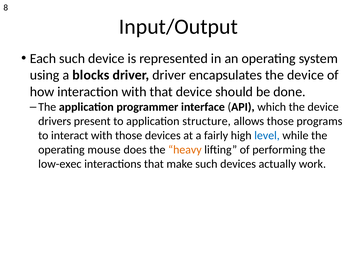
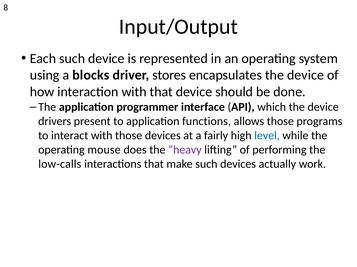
driver driver: driver -> stores
structure: structure -> functions
heavy colour: orange -> purple
low-exec: low-exec -> low-calls
